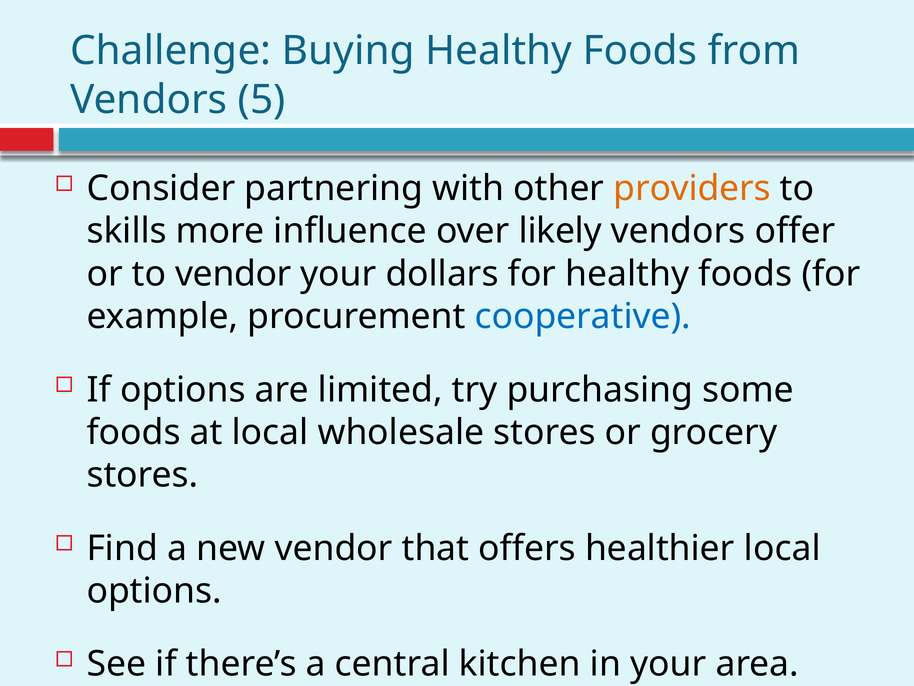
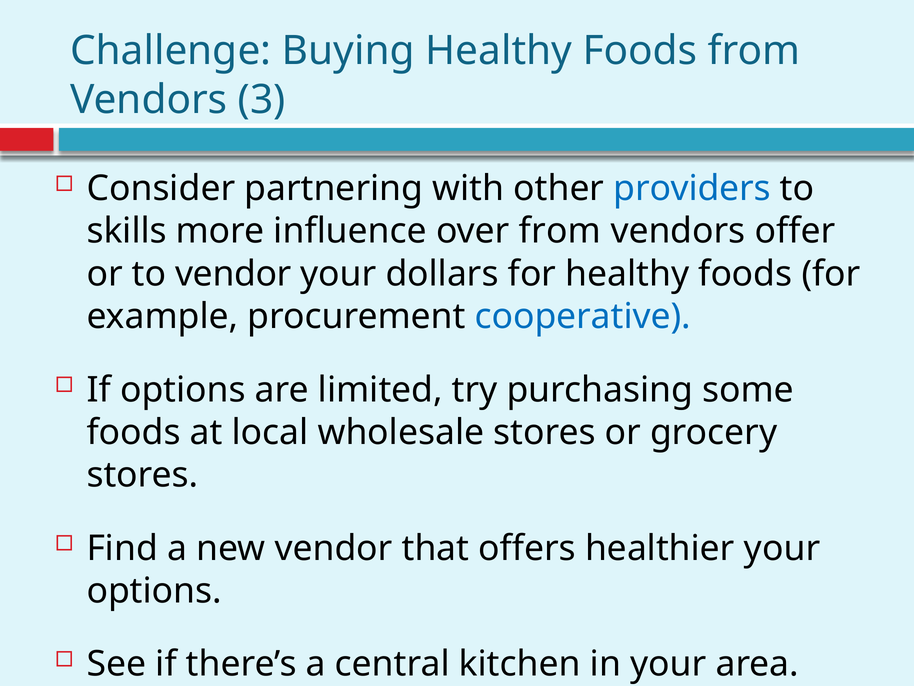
5: 5 -> 3
providers colour: orange -> blue
over likely: likely -> from
healthier local: local -> your
